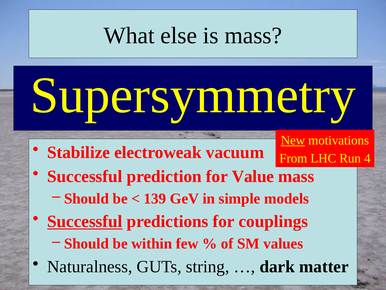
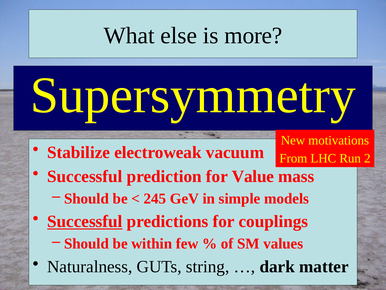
is mass: mass -> more
New underline: present -> none
4: 4 -> 2
139: 139 -> 245
